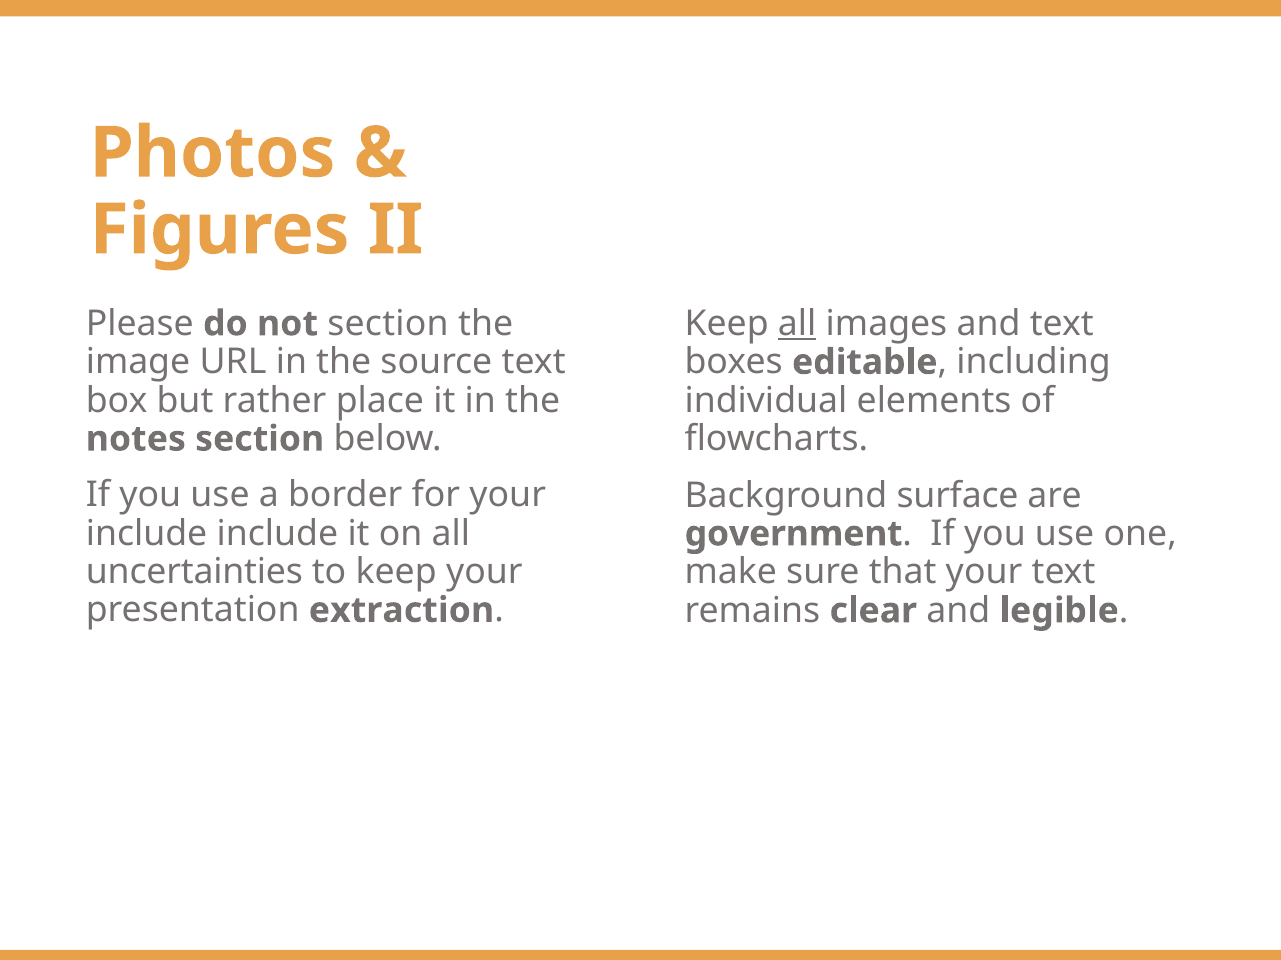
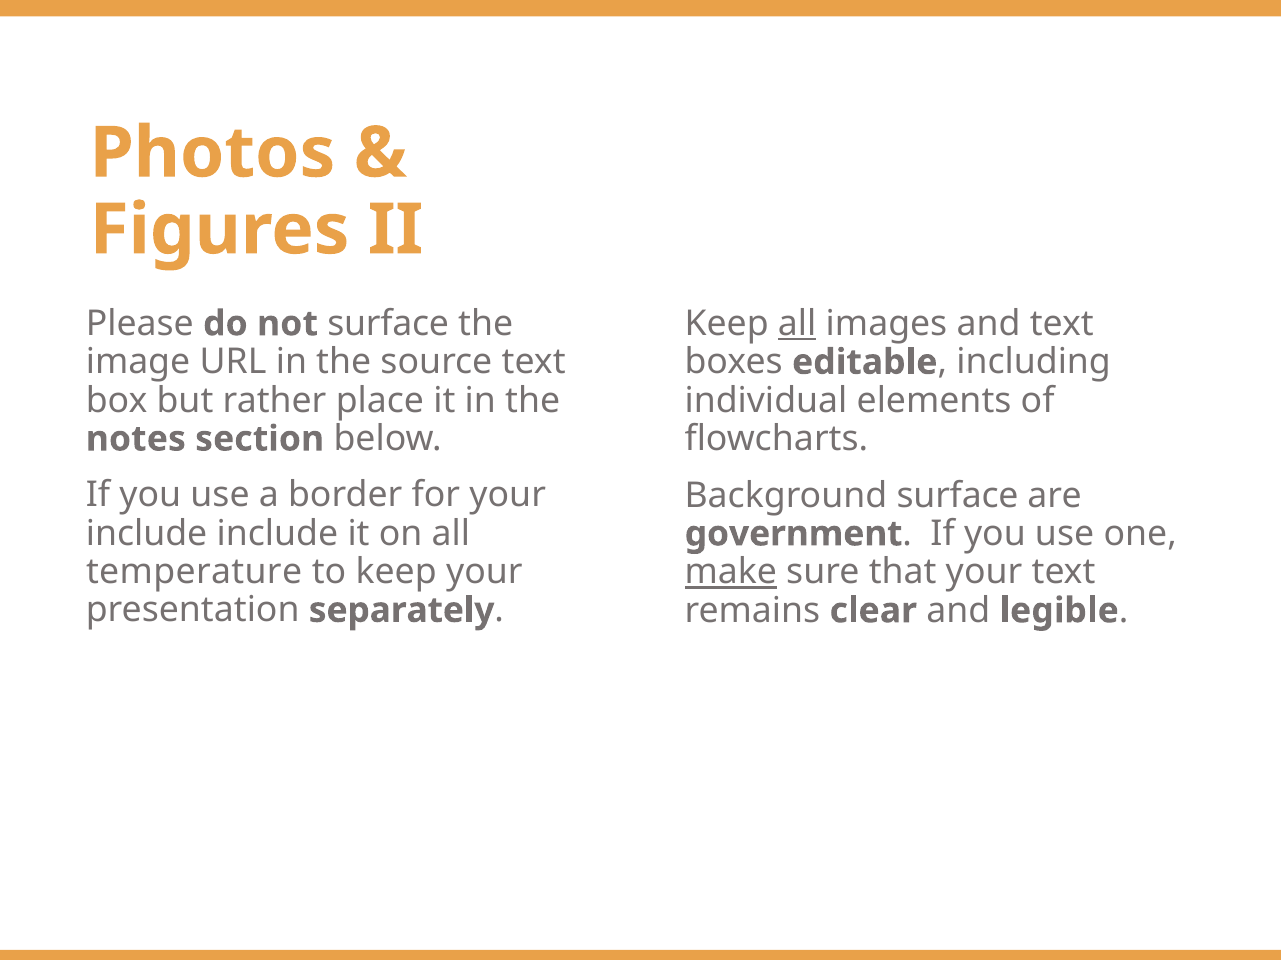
not section: section -> surface
uncertainties: uncertainties -> temperature
make underline: none -> present
extraction: extraction -> separately
